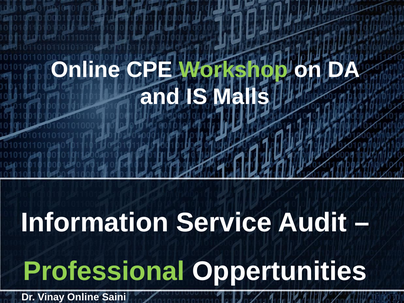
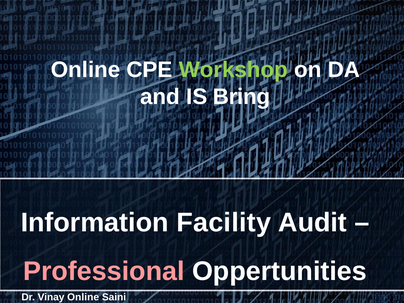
Malls: Malls -> Bring
Service: Service -> Facility
Professional colour: light green -> pink
